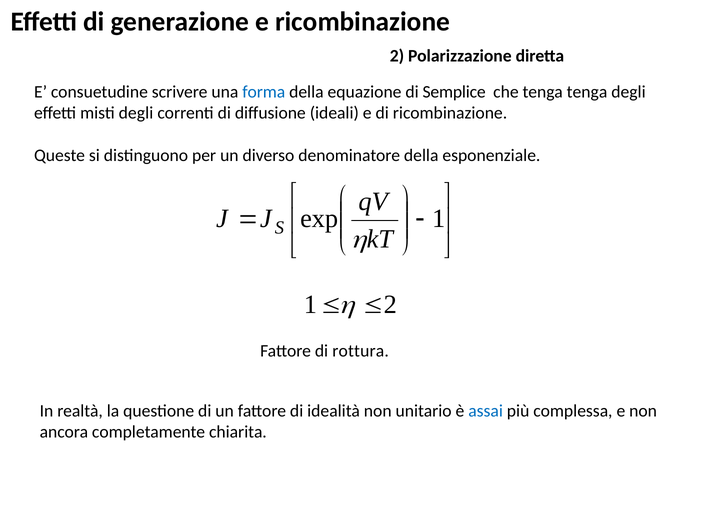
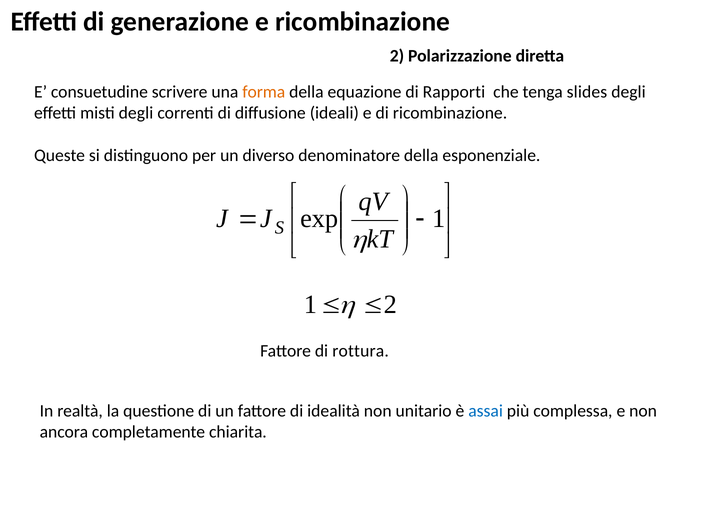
forma colour: blue -> orange
Semplice: Semplice -> Rapporti
tenga tenga: tenga -> slides
